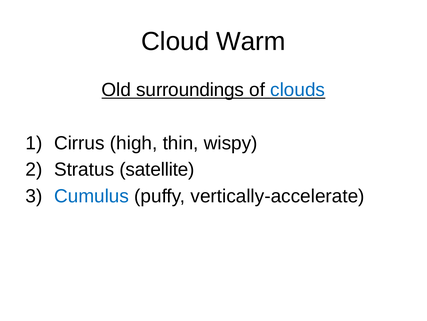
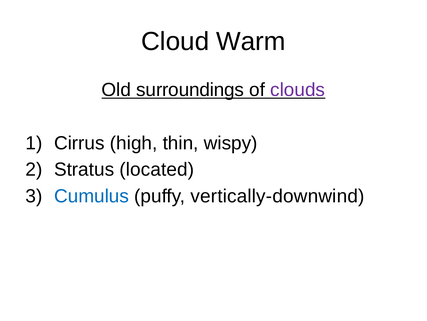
clouds colour: blue -> purple
satellite: satellite -> located
vertically-accelerate: vertically-accelerate -> vertically-downwind
